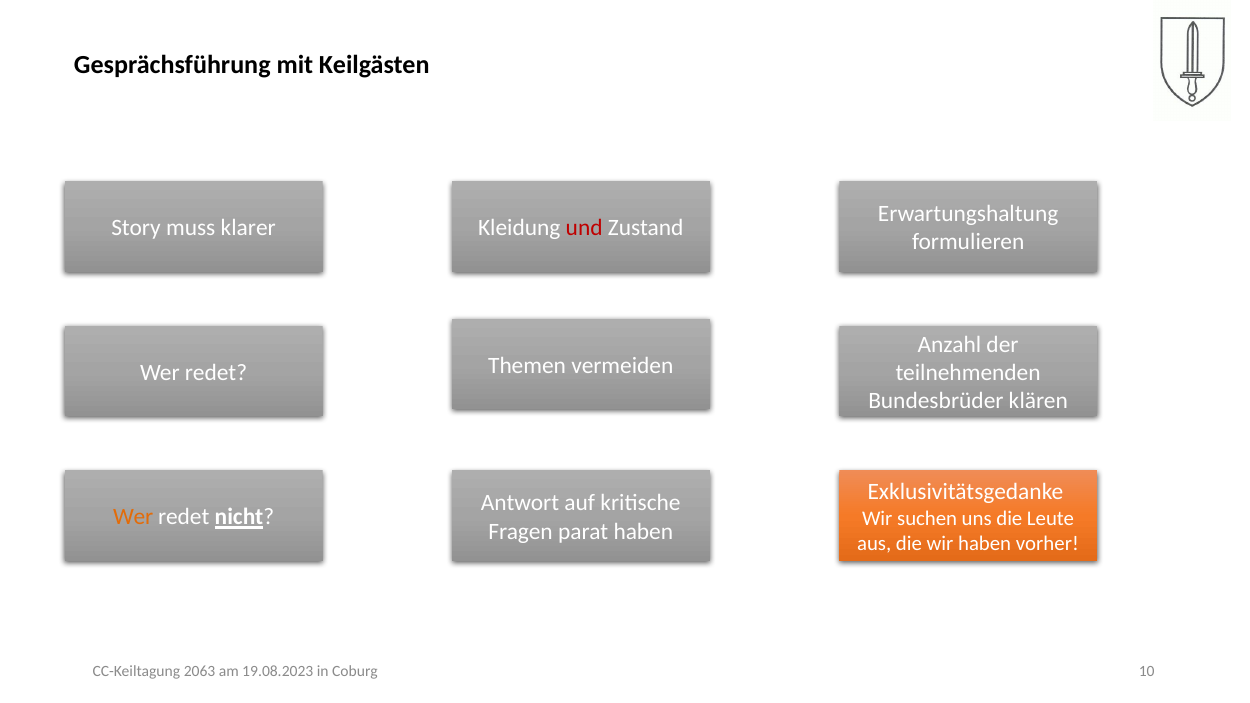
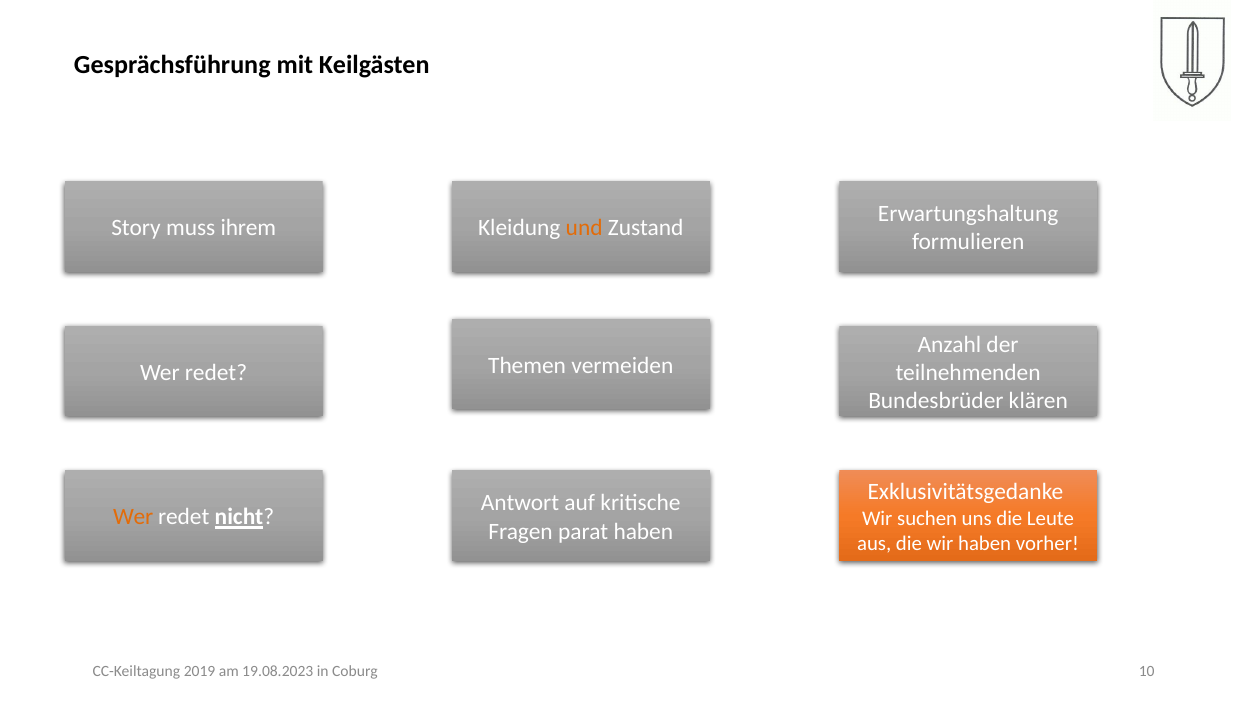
klarer: klarer -> ihrem
und colour: red -> orange
2063: 2063 -> 2019
